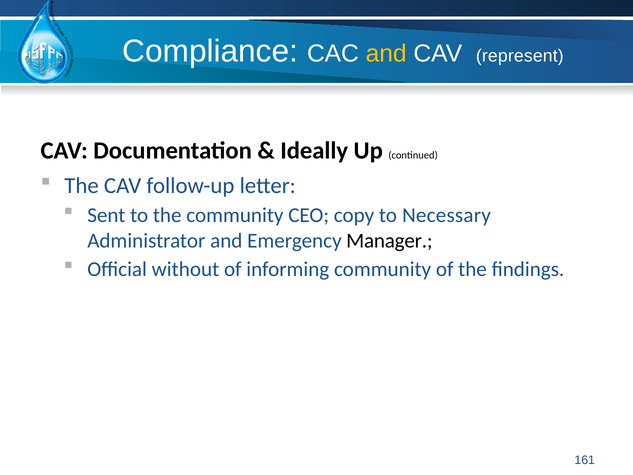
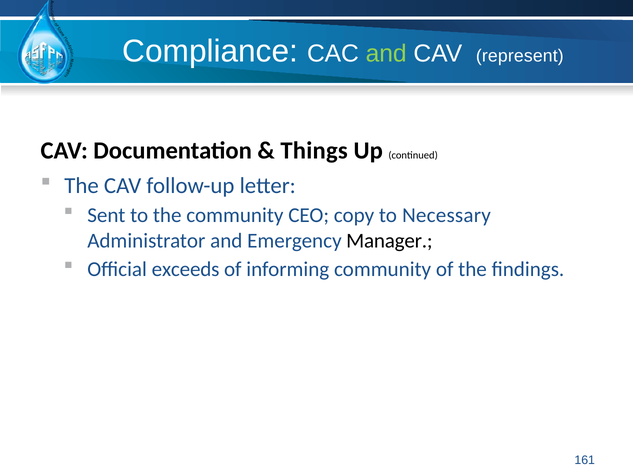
and at (386, 54) colour: yellow -> light green
Ideally: Ideally -> Things
without: without -> exceeds
